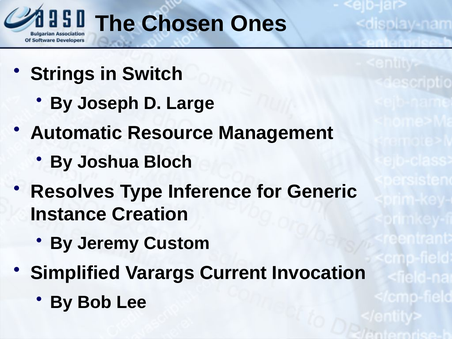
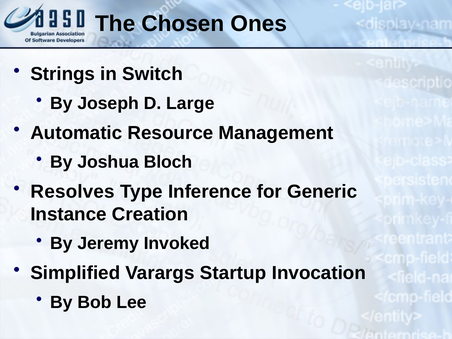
Custom: Custom -> Invoked
Current: Current -> Startup
